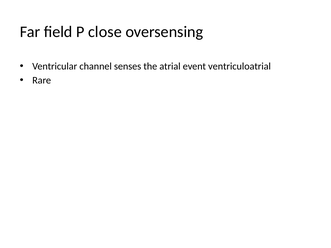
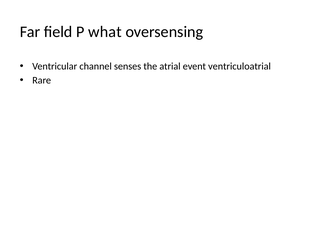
close: close -> what
